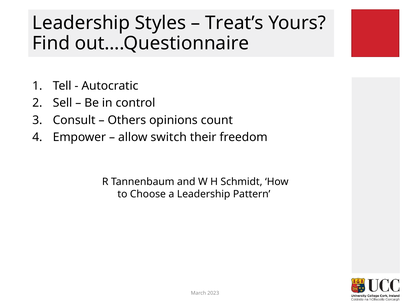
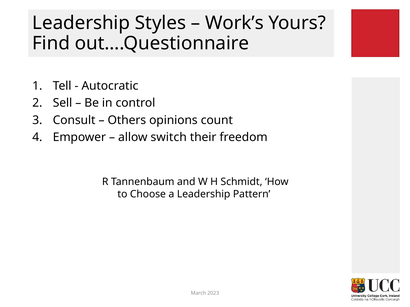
Treat’s: Treat’s -> Work’s
